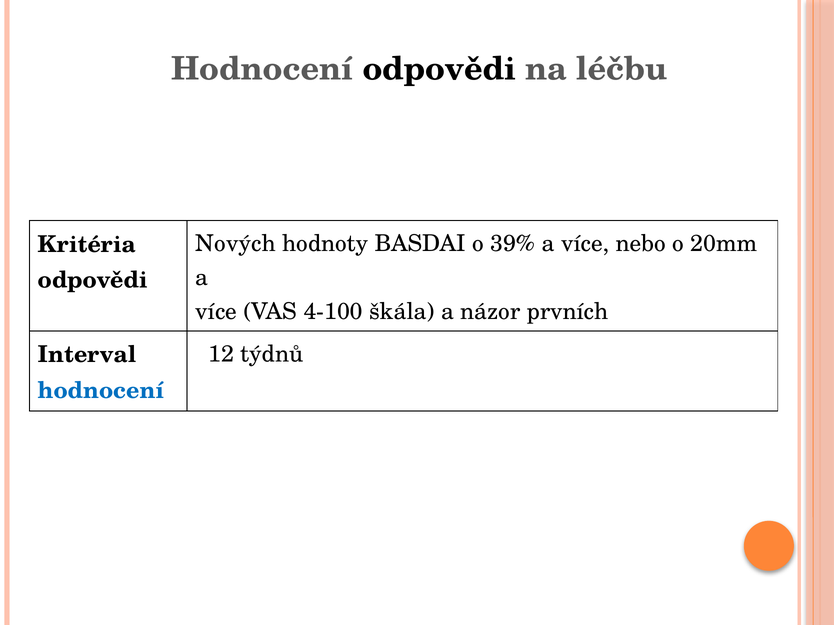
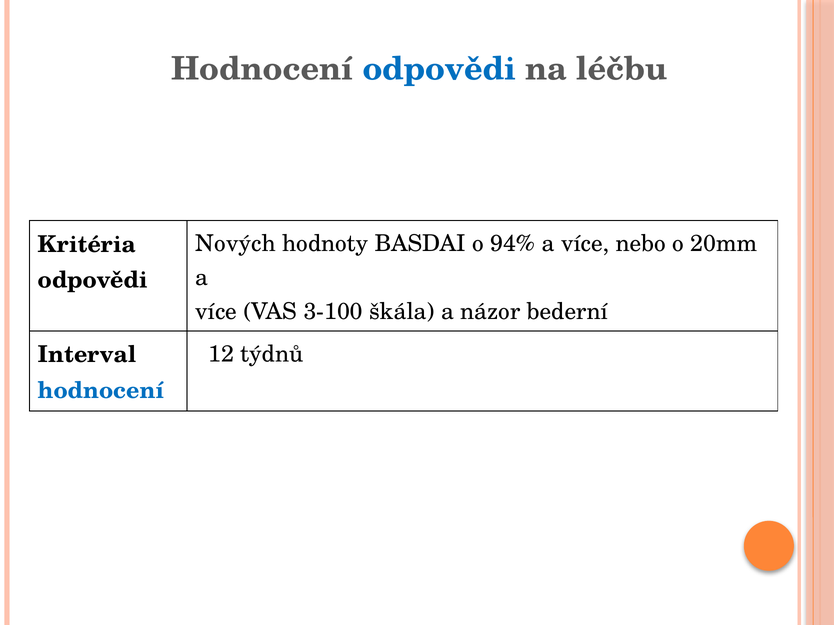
odpovědi at (439, 69) colour: black -> blue
39%: 39% -> 94%
4-100: 4-100 -> 3-100
prvních: prvních -> bederní
